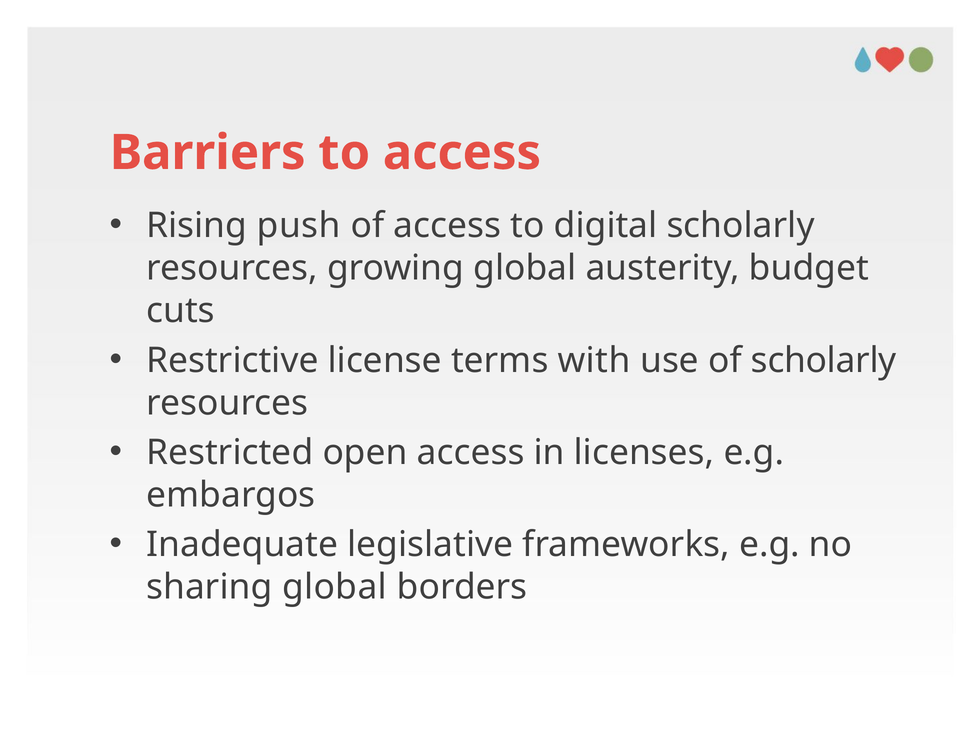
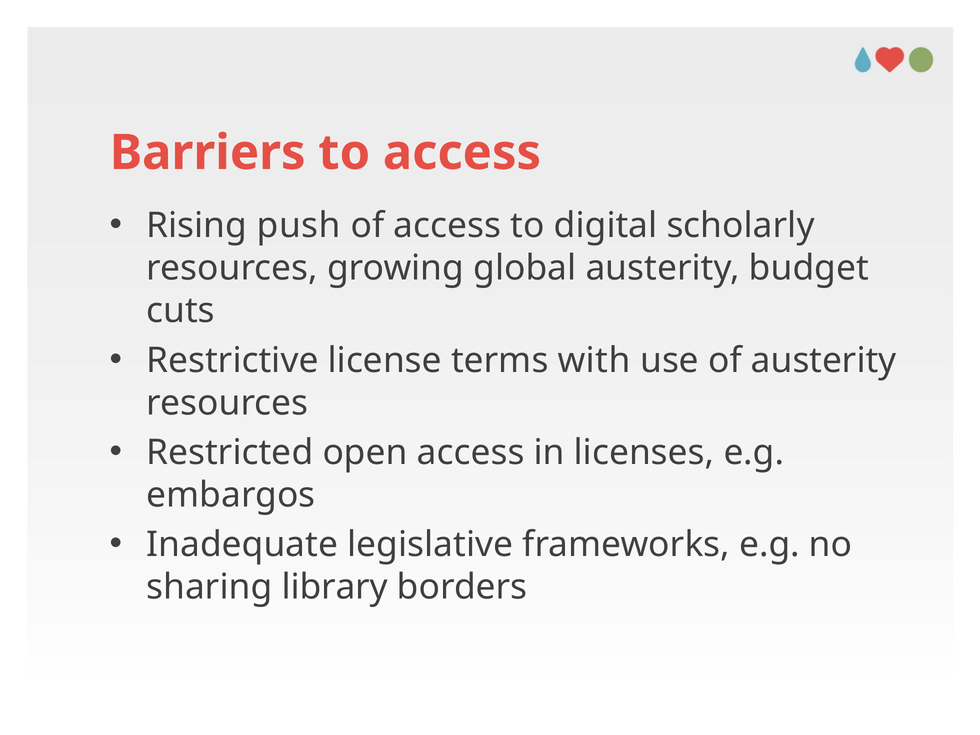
of scholarly: scholarly -> austerity
sharing global: global -> library
